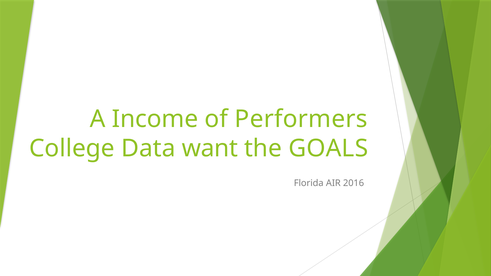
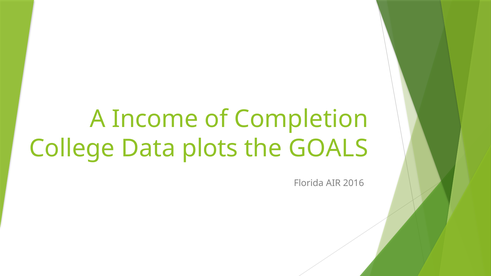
Performers: Performers -> Completion
want: want -> plots
